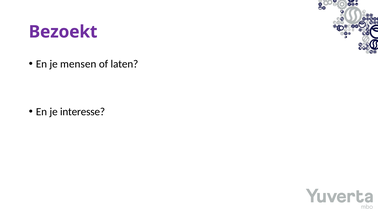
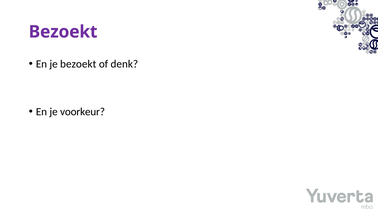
je mensen: mensen -> bezoekt
laten: laten -> denk
interesse: interesse -> voorkeur
